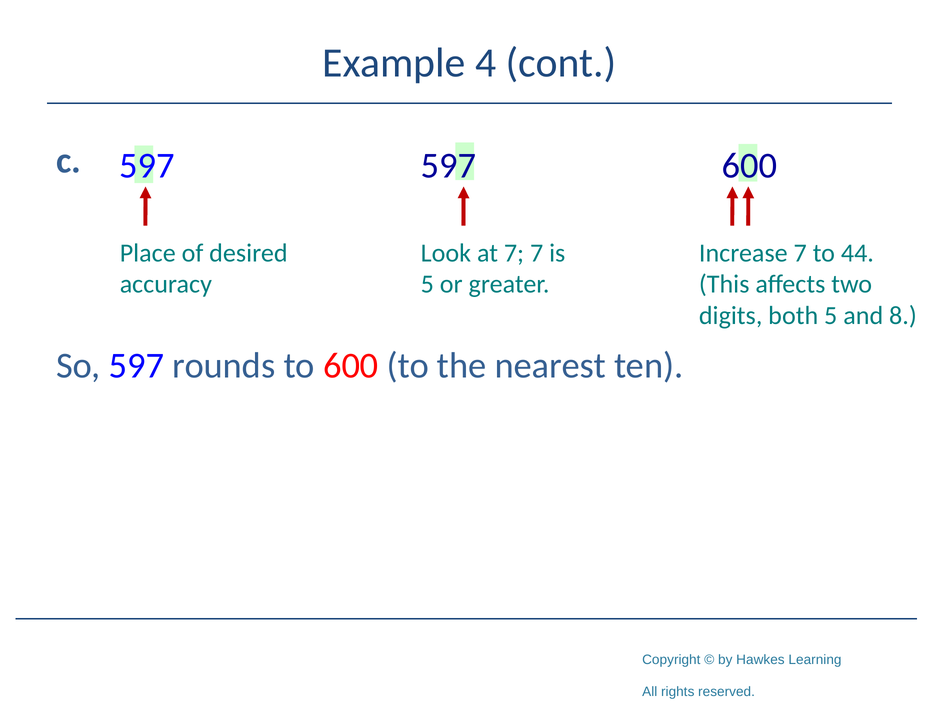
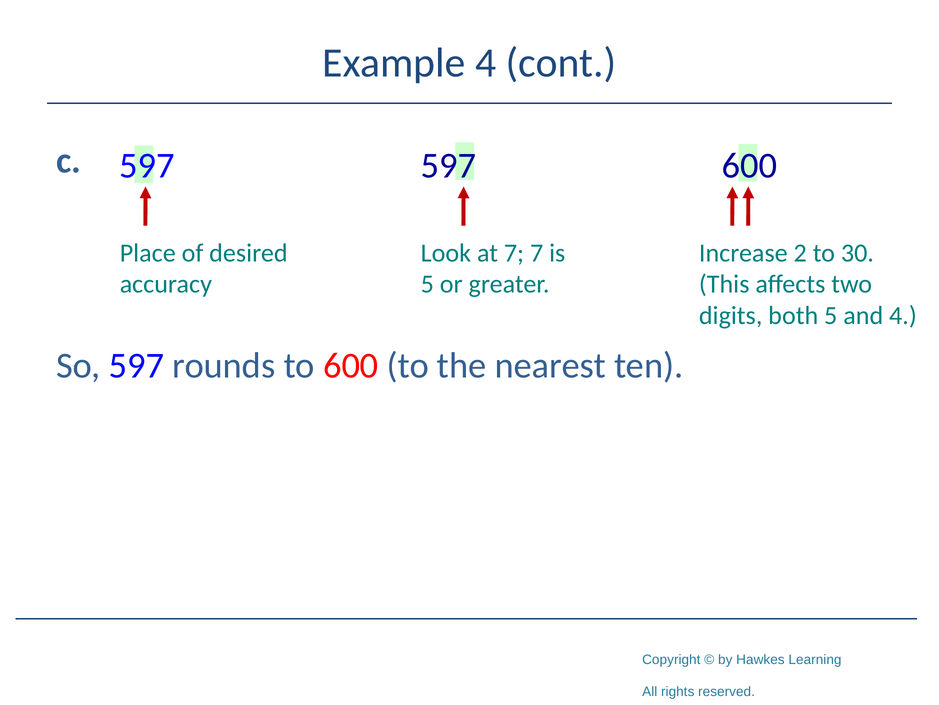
Increase 7: 7 -> 2
44: 44 -> 30
and 8: 8 -> 4
